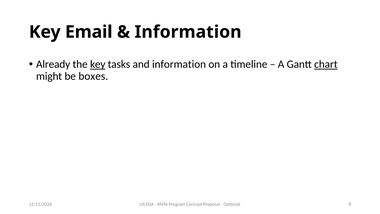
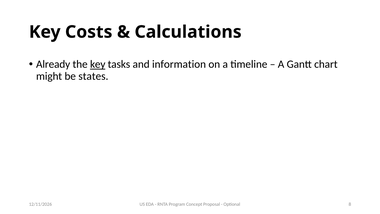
Email: Email -> Costs
Information at (188, 32): Information -> Calculations
chart underline: present -> none
boxes: boxes -> states
